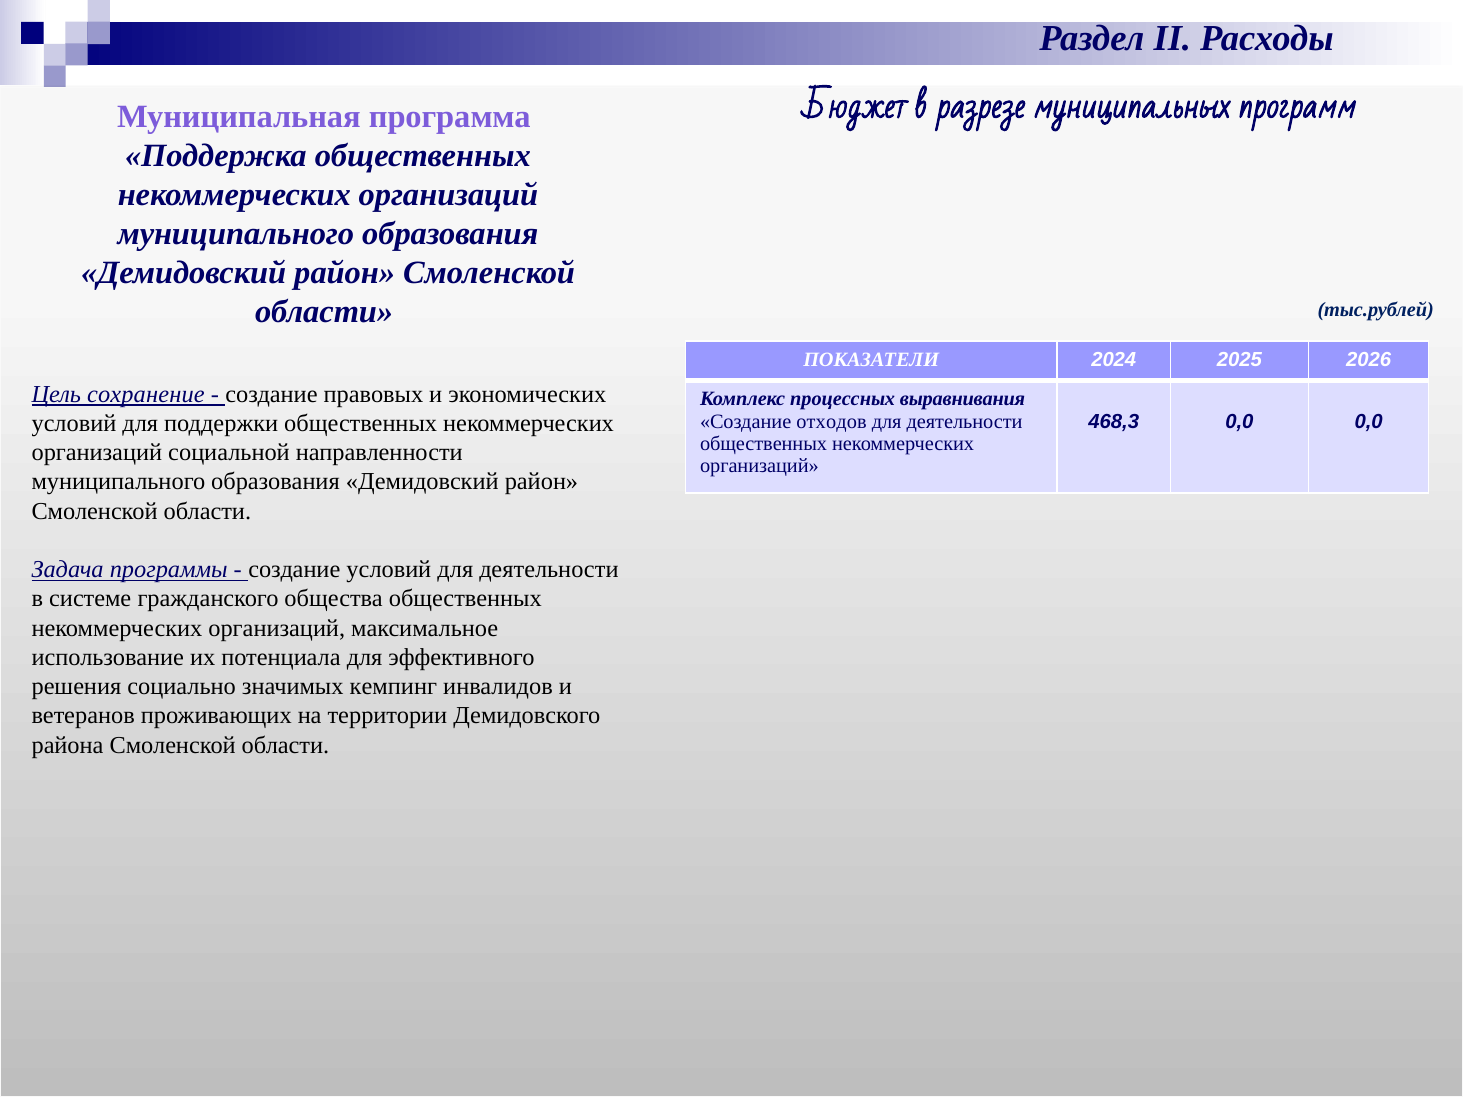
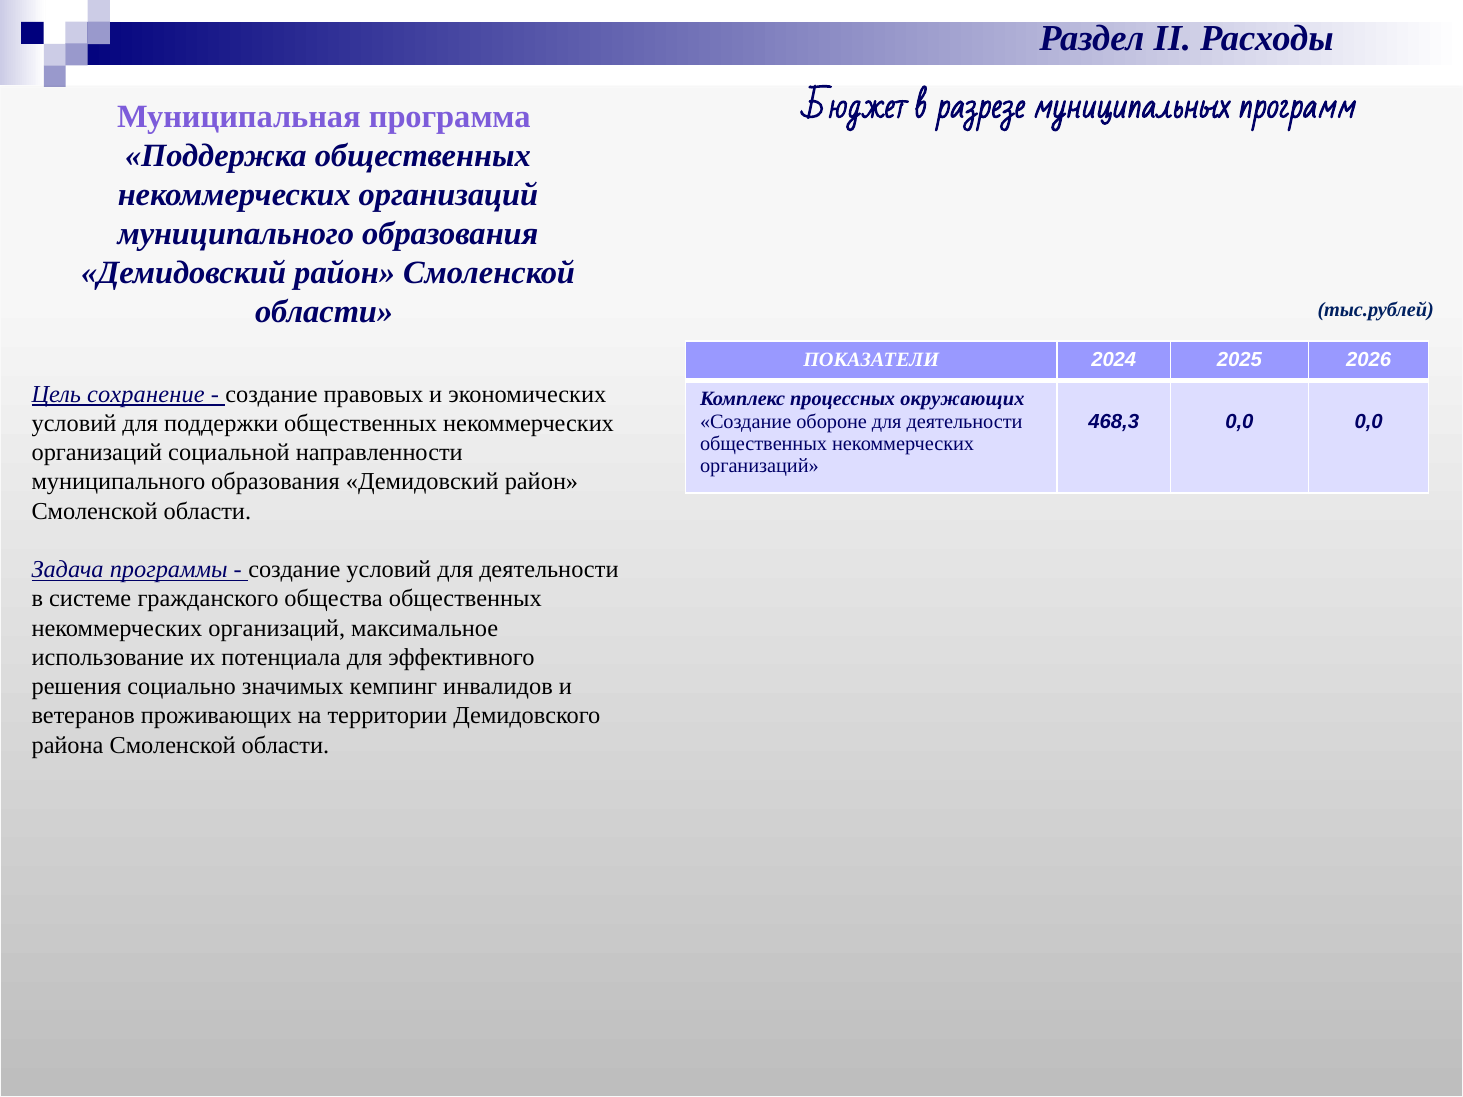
выравнивания: выравнивания -> окружающих
отходов: отходов -> обороне
